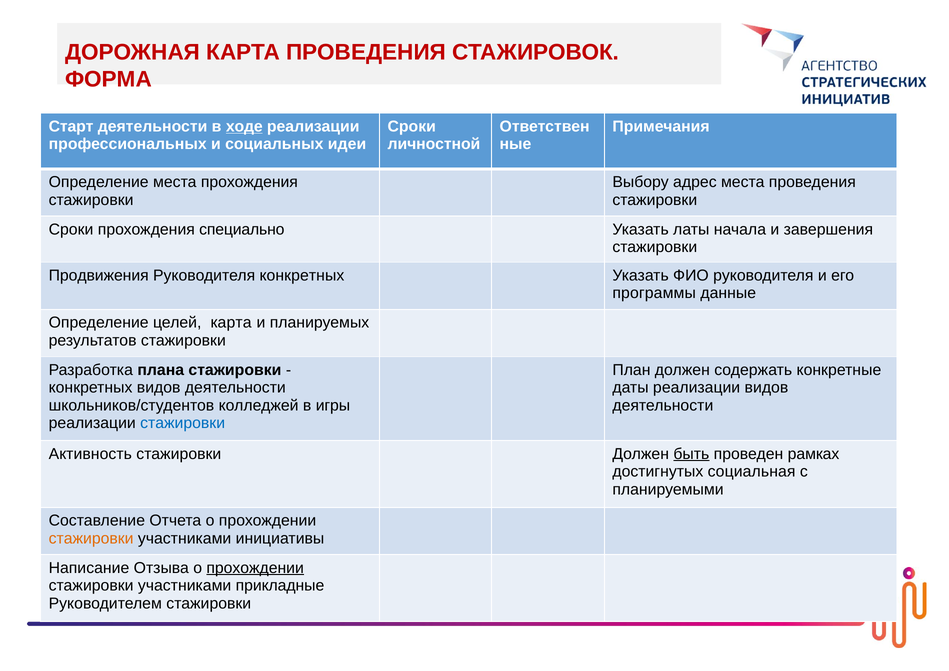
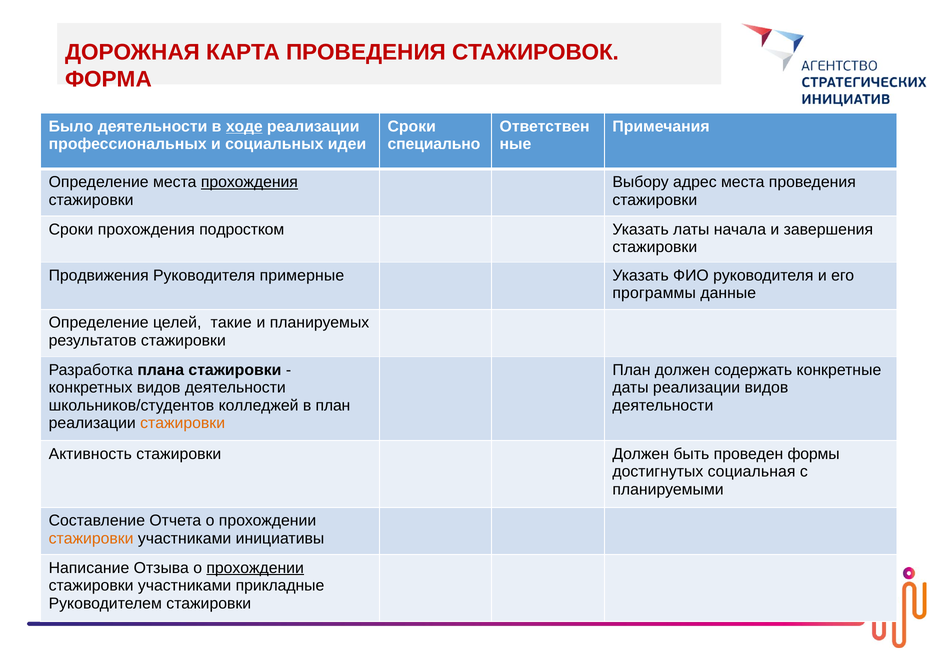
Старт: Старт -> Было
личностной: личностной -> специально
прохождения at (249, 182) underline: none -> present
специально: специально -> подростком
Руководителя конкретных: конкретных -> примерные
целей карта: карта -> такие
в игры: игры -> план
стажировки at (183, 423) colour: blue -> orange
быть underline: present -> none
рамках: рамках -> формы
